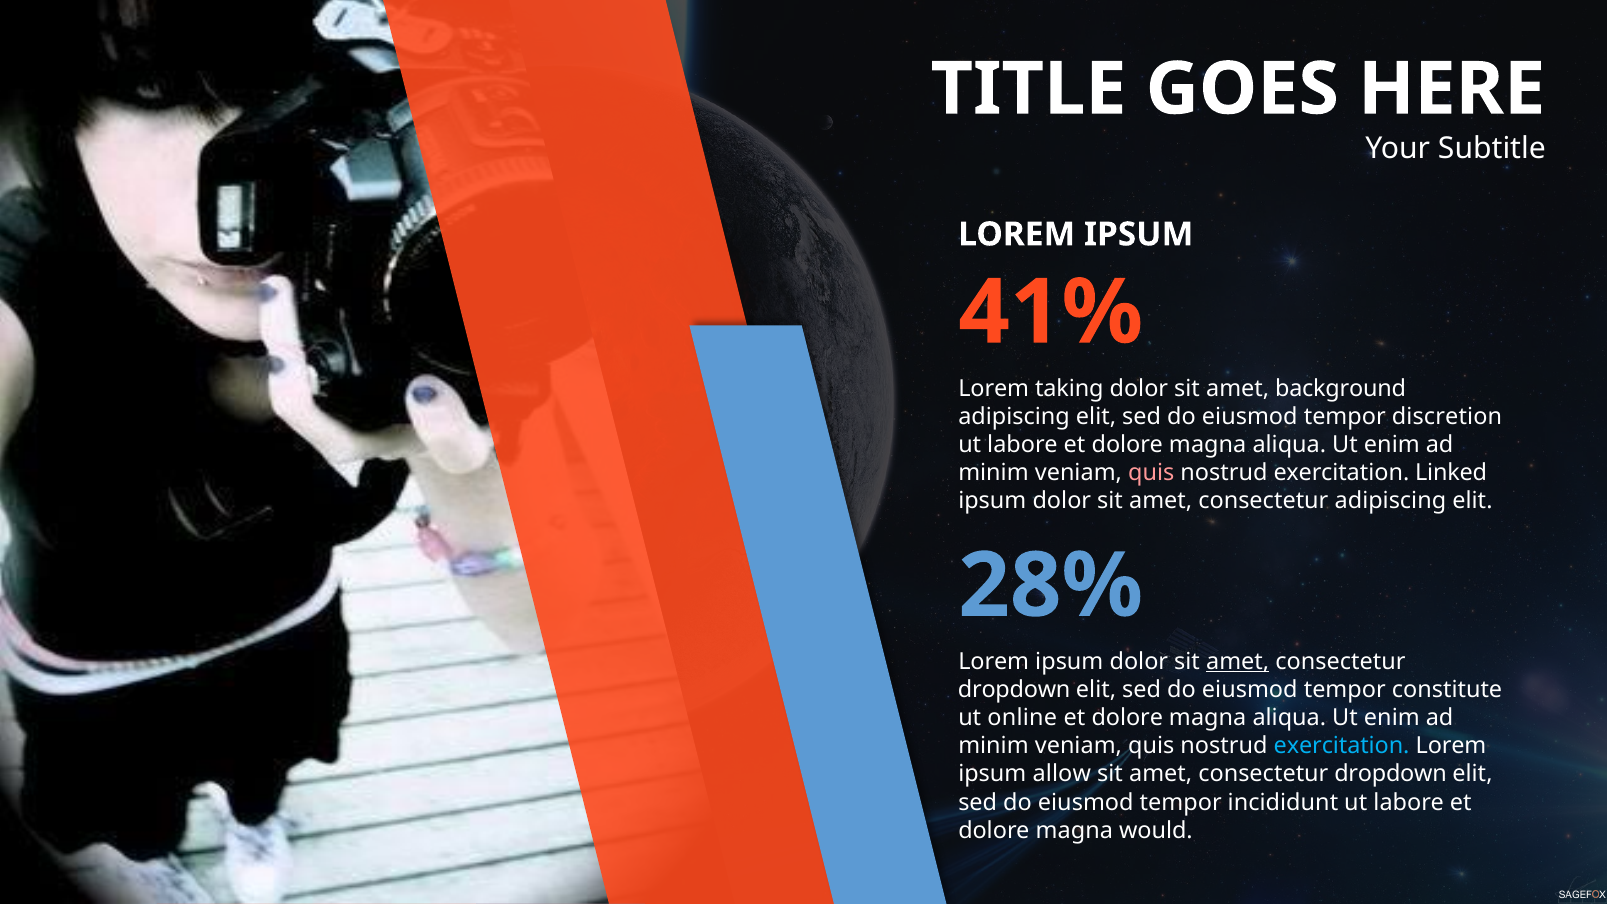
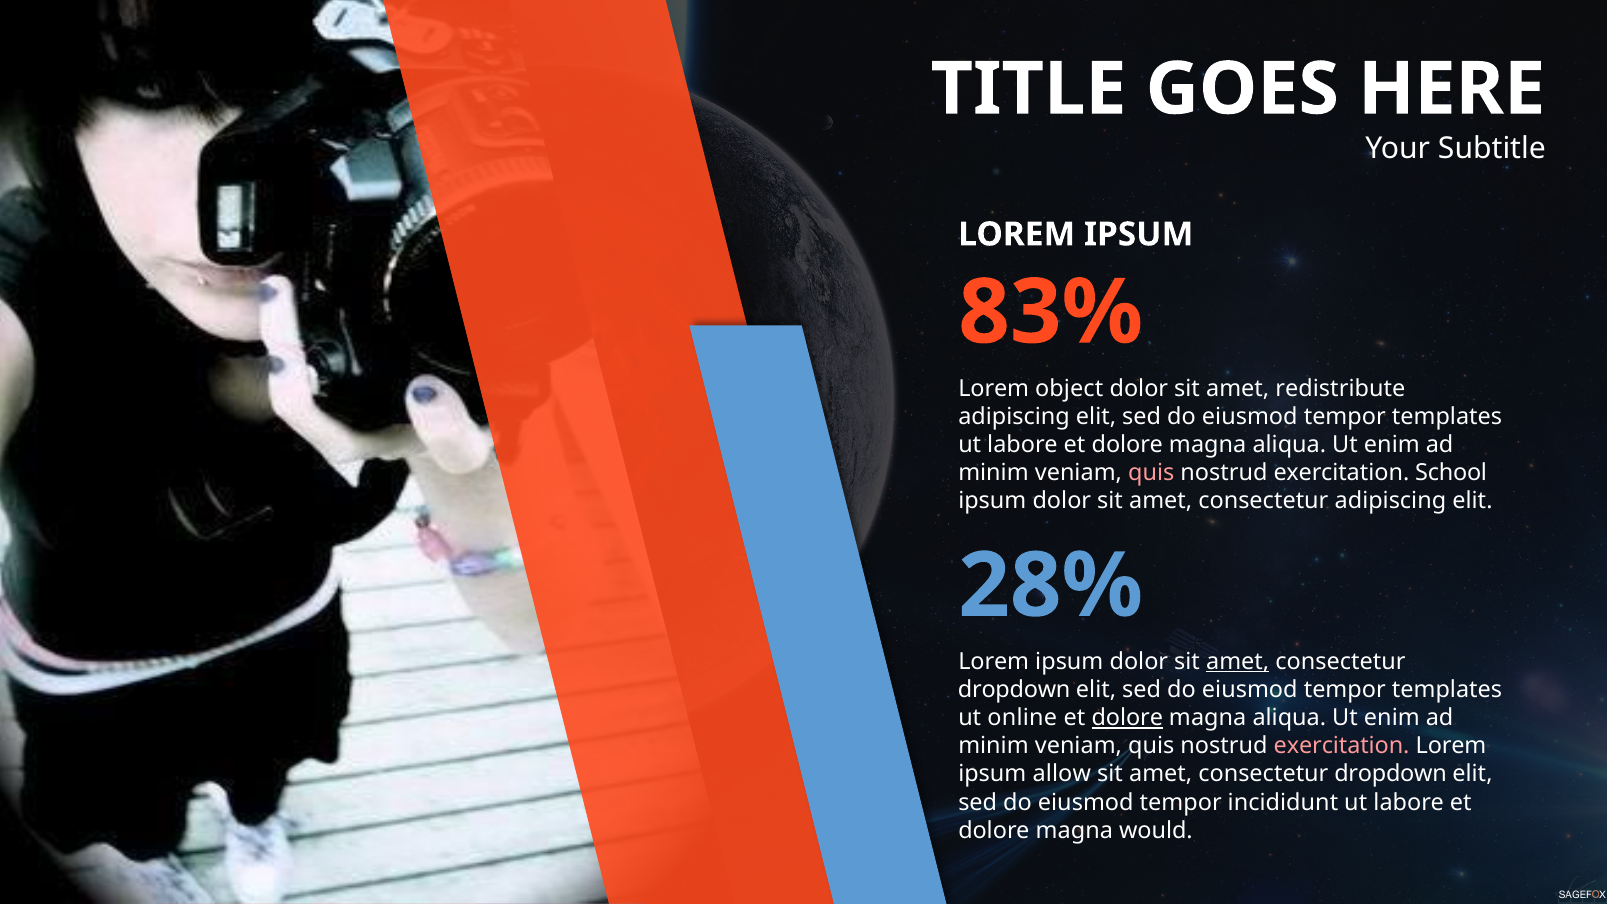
41%: 41% -> 83%
taking: taking -> object
background: background -> redistribute
discretion at (1447, 416): discretion -> templates
Linked: Linked -> School
constitute at (1447, 690): constitute -> templates
dolore at (1127, 718) underline: none -> present
exercitation at (1342, 746) colour: light blue -> pink
